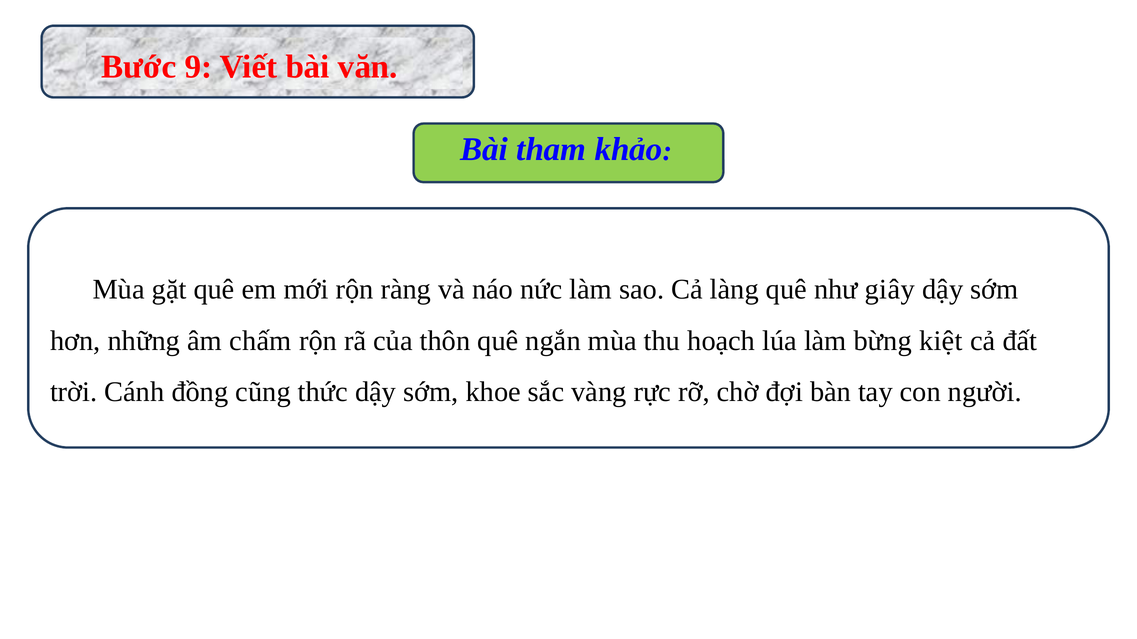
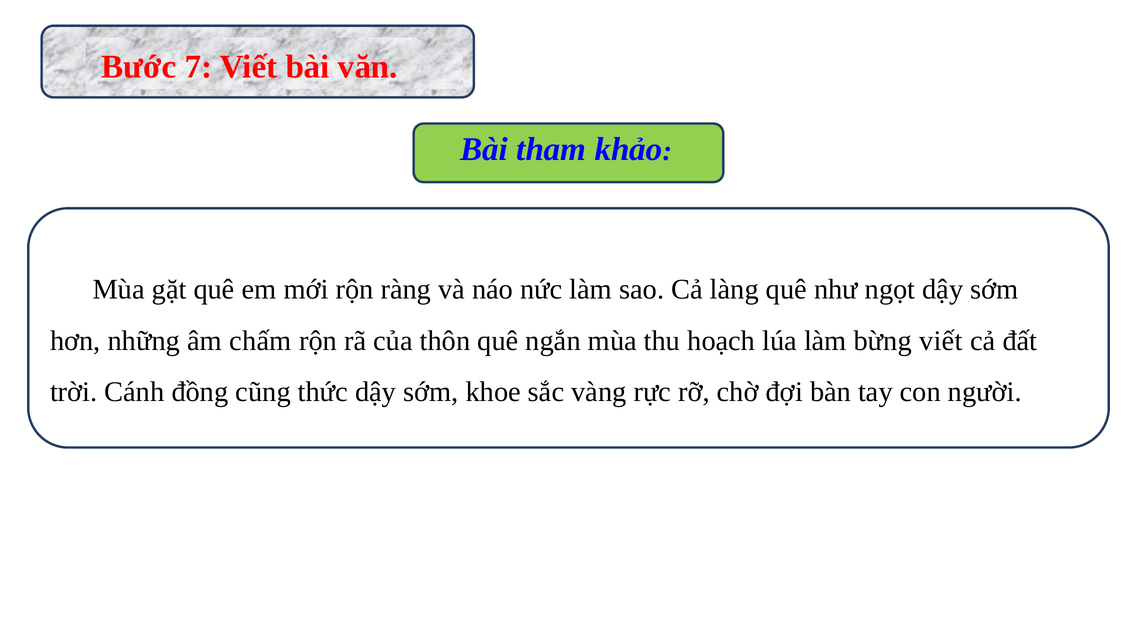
9: 9 -> 7
giây: giây -> ngọt
bừng kiệt: kiệt -> viết
